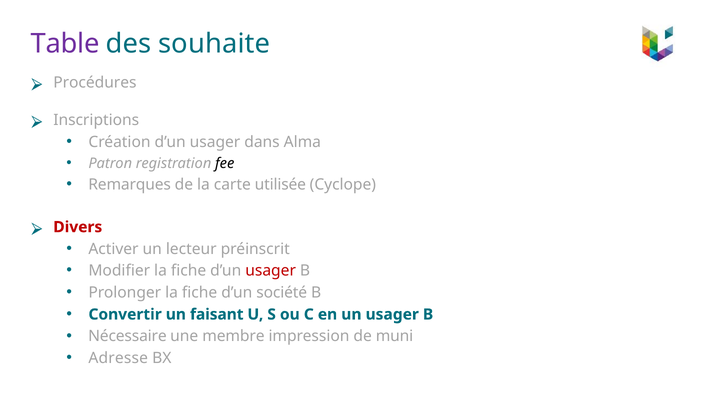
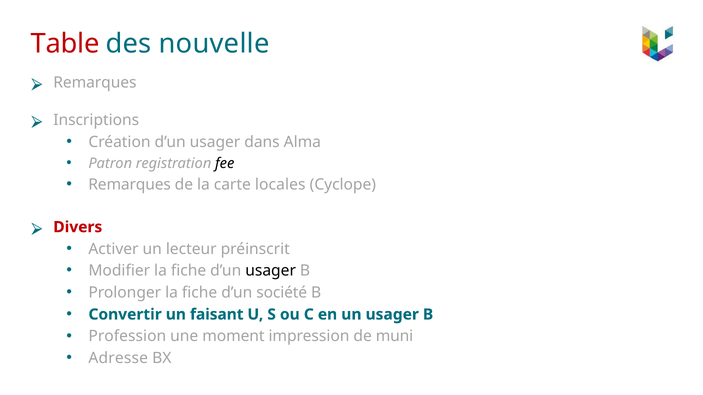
Table colour: purple -> red
souhaite: souhaite -> nouvelle
Procédures at (95, 83): Procédures -> Remarques
utilisée: utilisée -> locales
usager at (271, 271) colour: red -> black
Nécessaire: Nécessaire -> Profession
membre: membre -> moment
